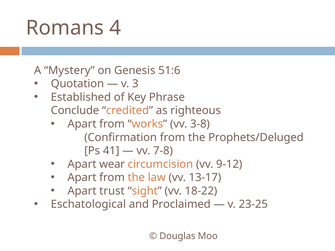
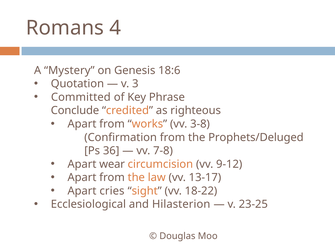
51:6: 51:6 -> 18:6
Established: Established -> Committed
41: 41 -> 36
trust: trust -> cries
Eschatological: Eschatological -> Ecclesiological
Proclaimed: Proclaimed -> Hilasterion
